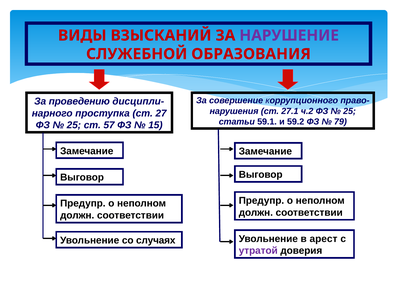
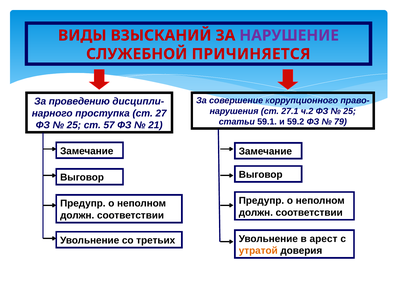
ОБРАЗОВАНИЯ: ОБРАЗОВАНИЯ -> ПРИЧИНЯЕТСЯ
15: 15 -> 21
случаях: случаях -> третьих
утратой colour: purple -> orange
